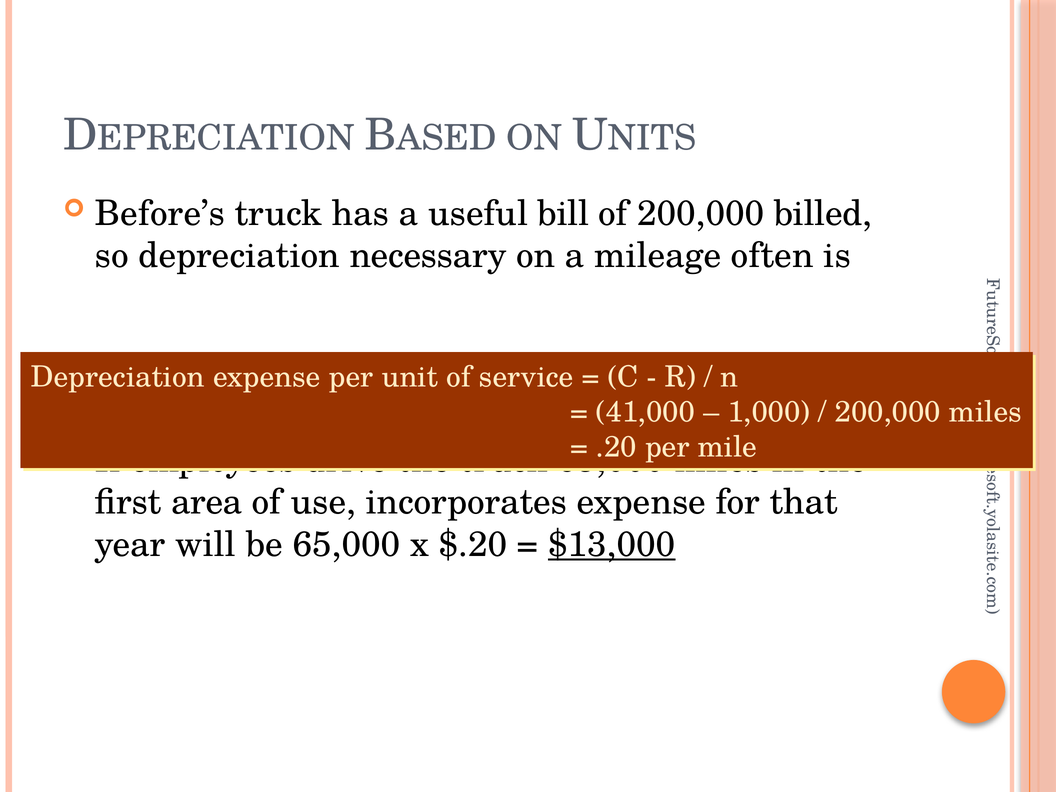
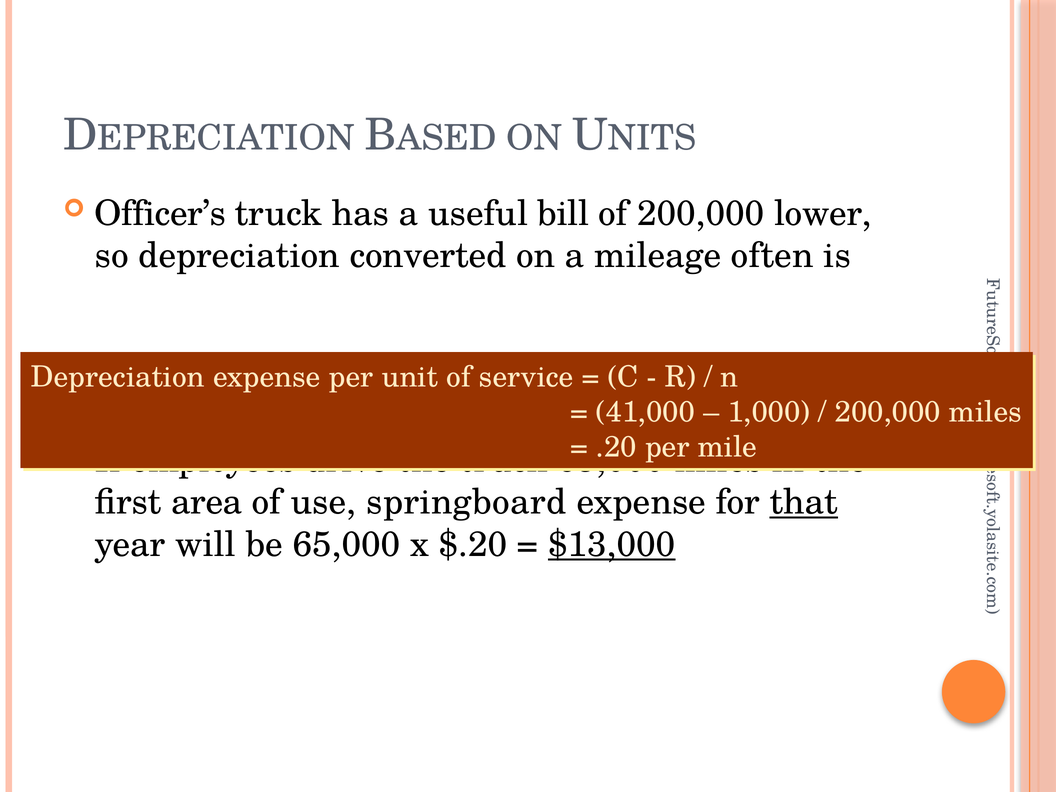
Before’s: Before’s -> Officer’s
billed: billed -> lower
necessary: necessary -> converted
incorporates: incorporates -> springboard
that underline: none -> present
